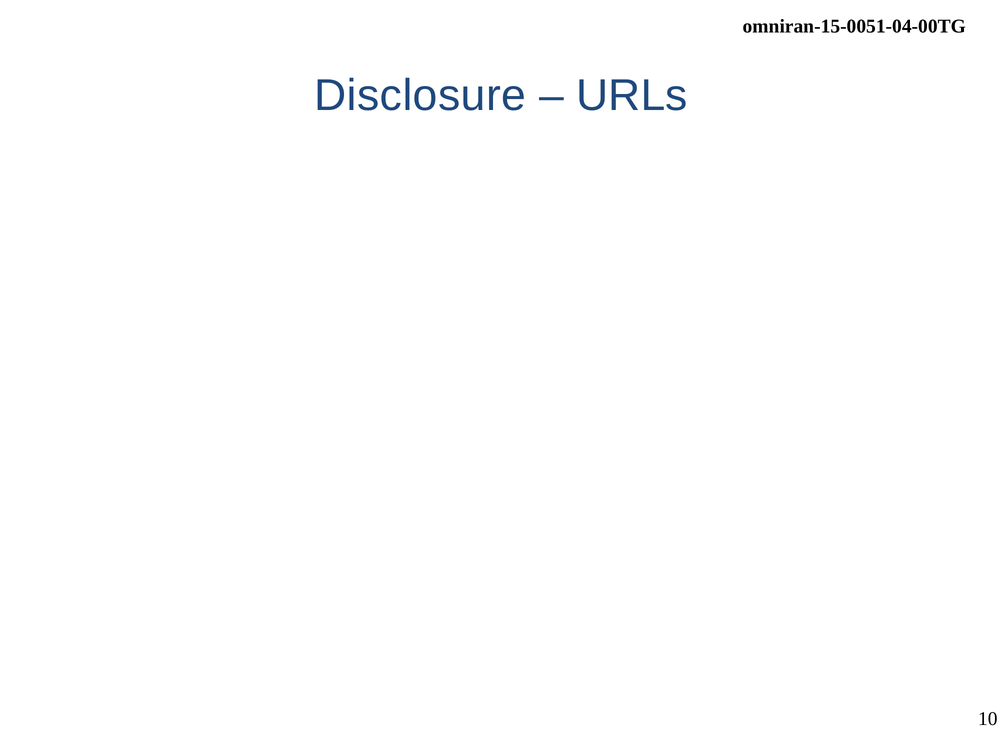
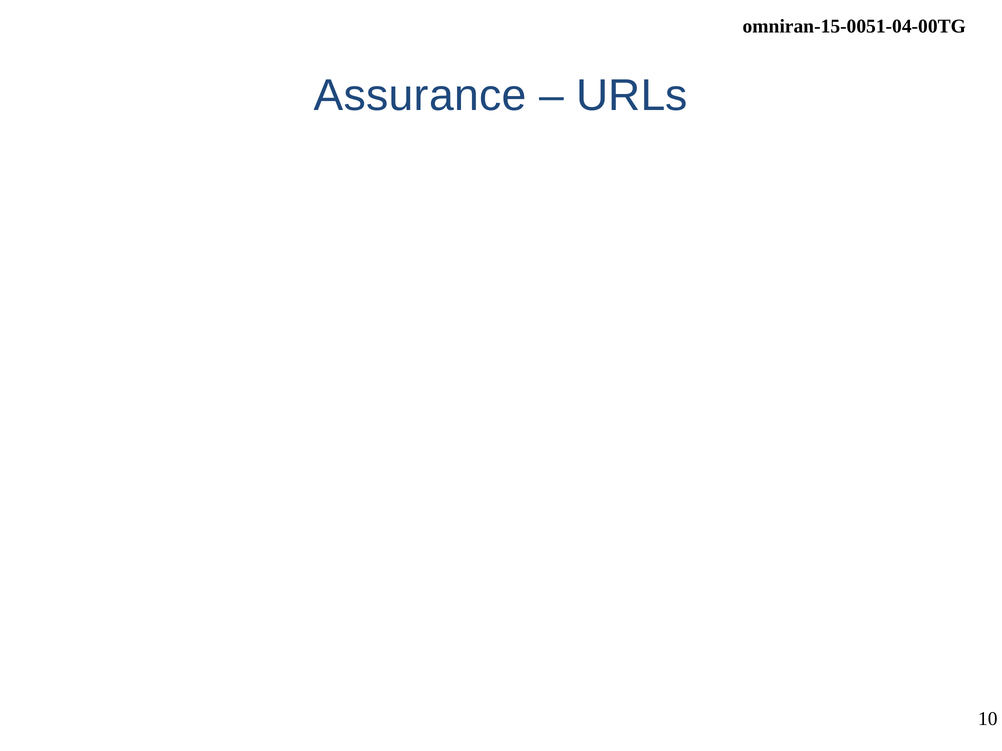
Disclosure at (420, 96): Disclosure -> Assurance
